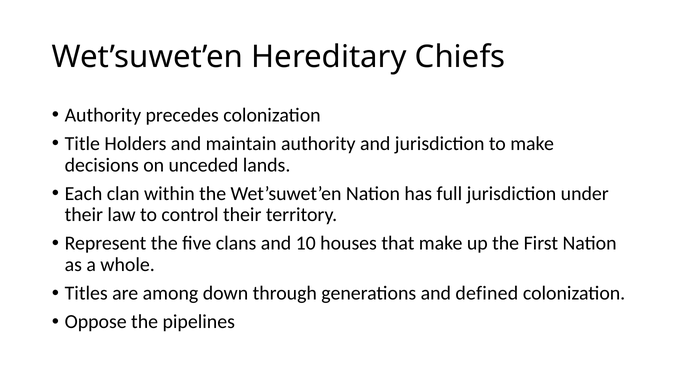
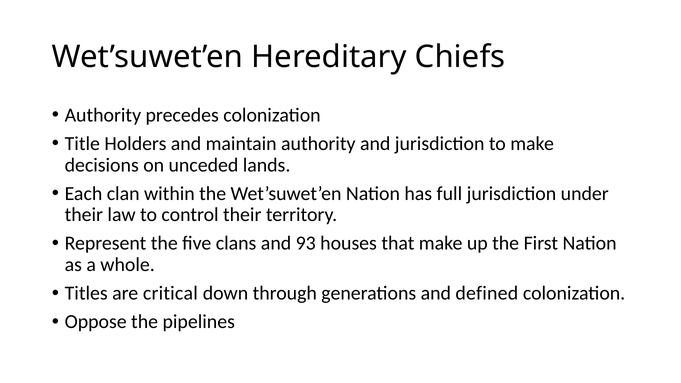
10: 10 -> 93
among: among -> critical
